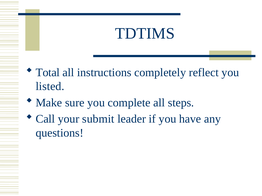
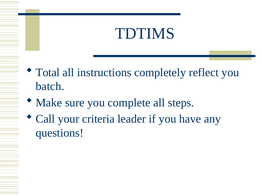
listed: listed -> batch
submit: submit -> criteria
